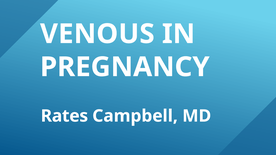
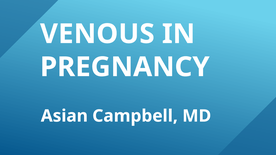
Rates: Rates -> Asian
